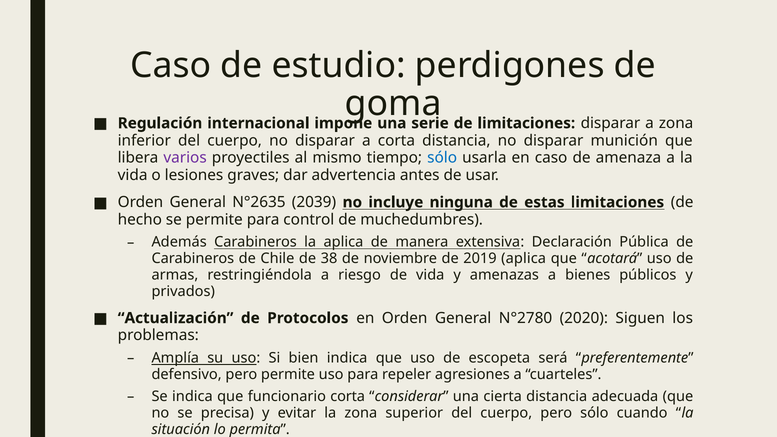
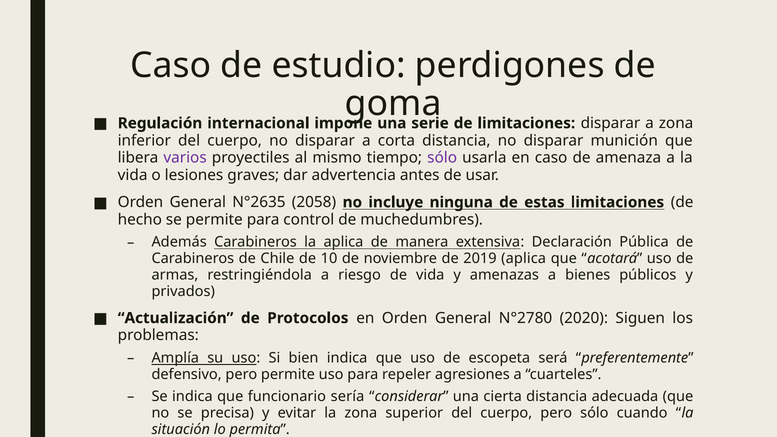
sólo at (442, 158) colour: blue -> purple
2039: 2039 -> 2058
38: 38 -> 10
funcionario corta: corta -> sería
